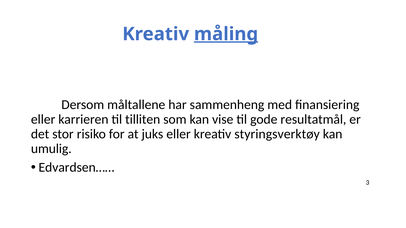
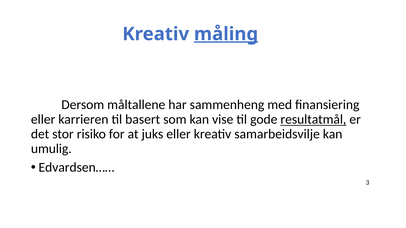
tilliten: tilliten -> basert
resultatmål underline: none -> present
styringsverktøy: styringsverktøy -> samarbeidsvilje
